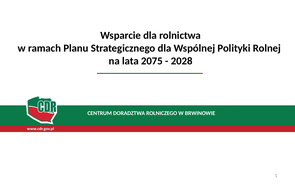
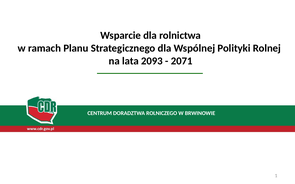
2075: 2075 -> 2093
2028: 2028 -> 2071
